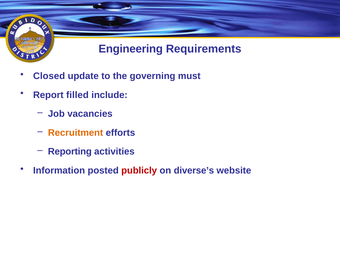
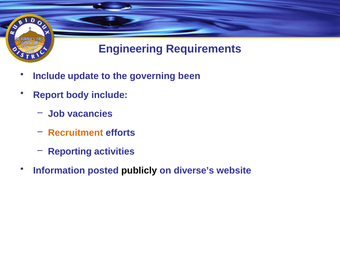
Closed at (49, 76): Closed -> Include
must: must -> been
filled: filled -> body
publicly colour: red -> black
